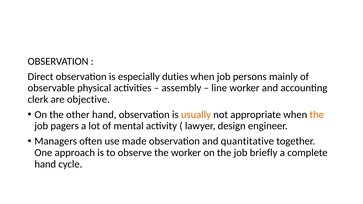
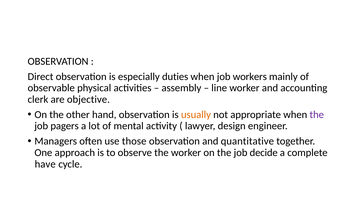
persons: persons -> workers
the at (317, 115) colour: orange -> purple
made: made -> those
briefly: briefly -> decide
hand at (45, 164): hand -> have
